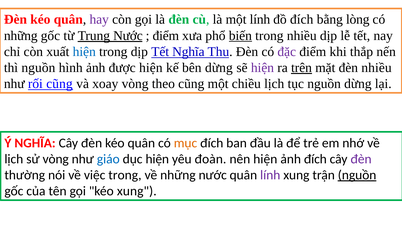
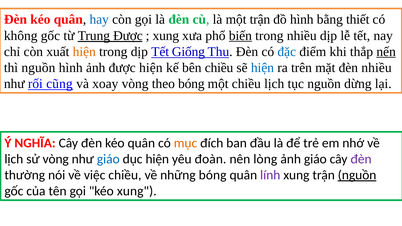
hay colour: purple -> blue
một lính: lính -> trận
đồ đích: đích -> hình
lòng: lòng -> thiết
những at (21, 36): những -> không
Trung Nước: Nước -> Được
điểm at (166, 36): điểm -> xung
hiện at (84, 52) colour: blue -> orange
Tết Nghĩa: Nghĩa -> Giống
đặc colour: purple -> blue
nến underline: none -> present
bên dừng: dừng -> chiều
hiện at (262, 68) colour: purple -> blue
trên underline: present -> none
theo cũng: cũng -> bóng
nên hiện: hiện -> lòng
ảnh đích: đích -> giáo
việc trong: trong -> chiều
những nước: nước -> bóng
